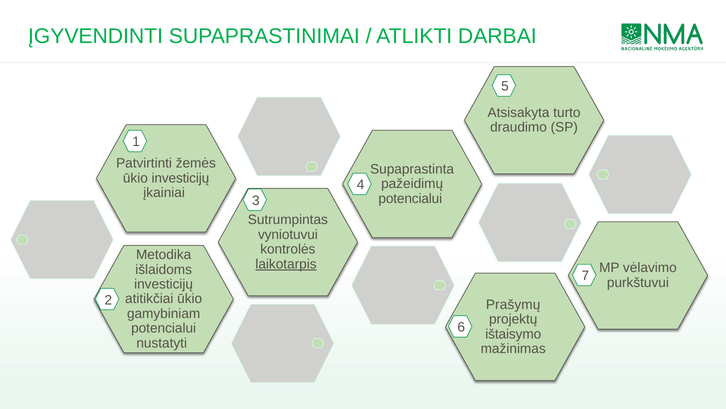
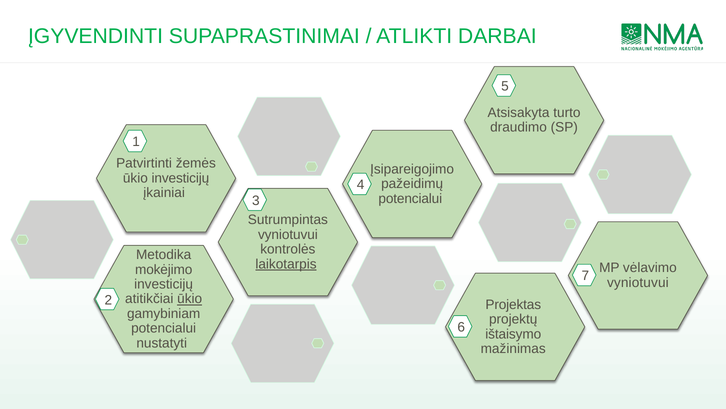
Supaprastinta: Supaprastinta -> Įsipareigojimo
išlaidoms: išlaidoms -> mokėjimo
purkštuvui at (638, 282): purkštuvui -> vyniotuvui
ūkio at (190, 299) underline: none -> present
Prašymų: Prašymų -> Projektas
